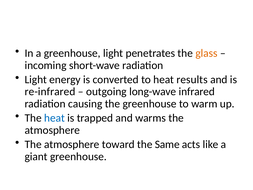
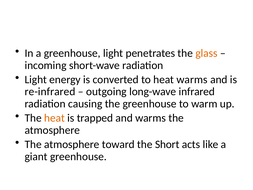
heat results: results -> warms
heat at (54, 118) colour: blue -> orange
Same: Same -> Short
